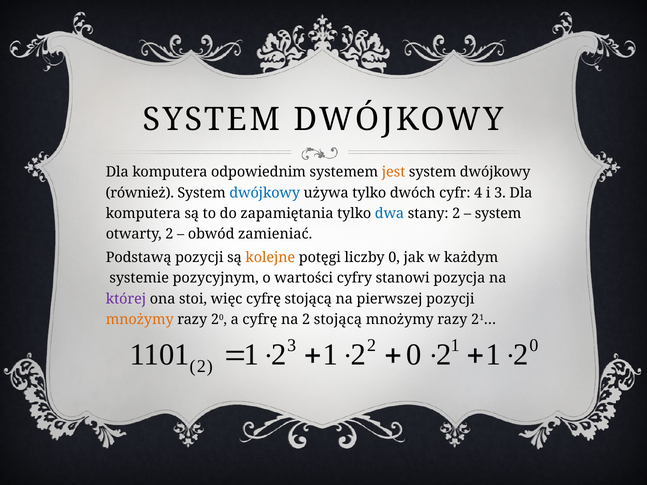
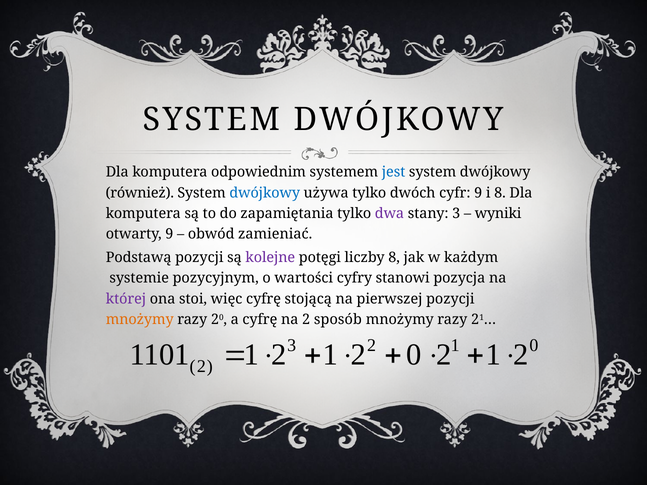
jest colour: orange -> blue
cyfr 4: 4 -> 9
i 3: 3 -> 8
dwa colour: blue -> purple
stany 2: 2 -> 3
system at (498, 214): system -> wyniki
otwarty 2: 2 -> 9
kolejne colour: orange -> purple
liczby 0: 0 -> 8
2 stojącą: stojącą -> sposób
